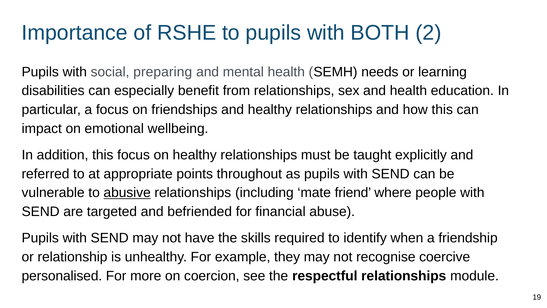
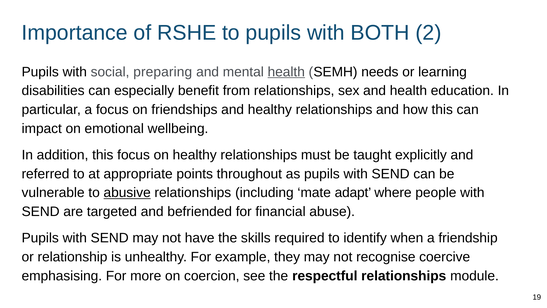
health at (286, 72) underline: none -> present
friend: friend -> adapt
personalised: personalised -> emphasising
